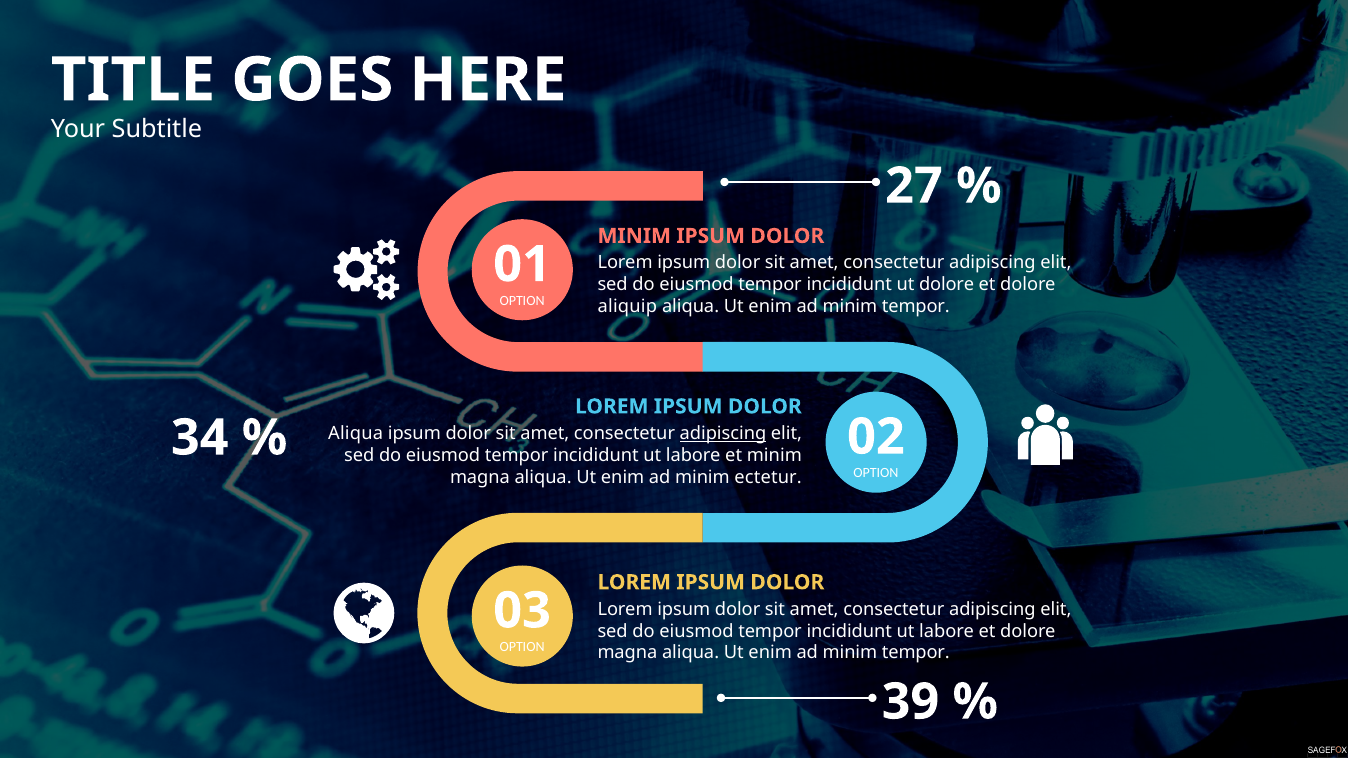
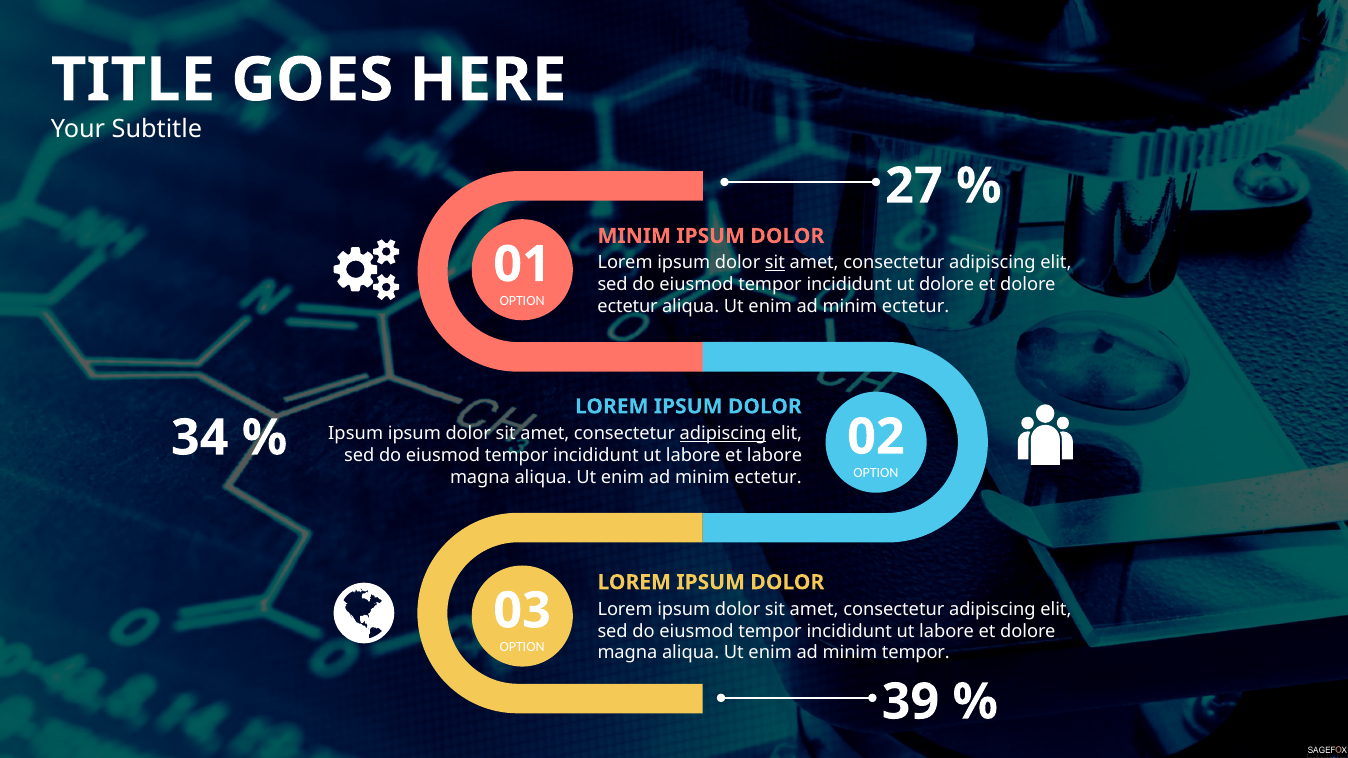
sit at (775, 263) underline: none -> present
aliquip at (627, 307): aliquip -> ectetur
tempor at (916, 307): tempor -> ectetur
Aliqua at (356, 433): Aliqua -> Ipsum
et minim: minim -> labore
